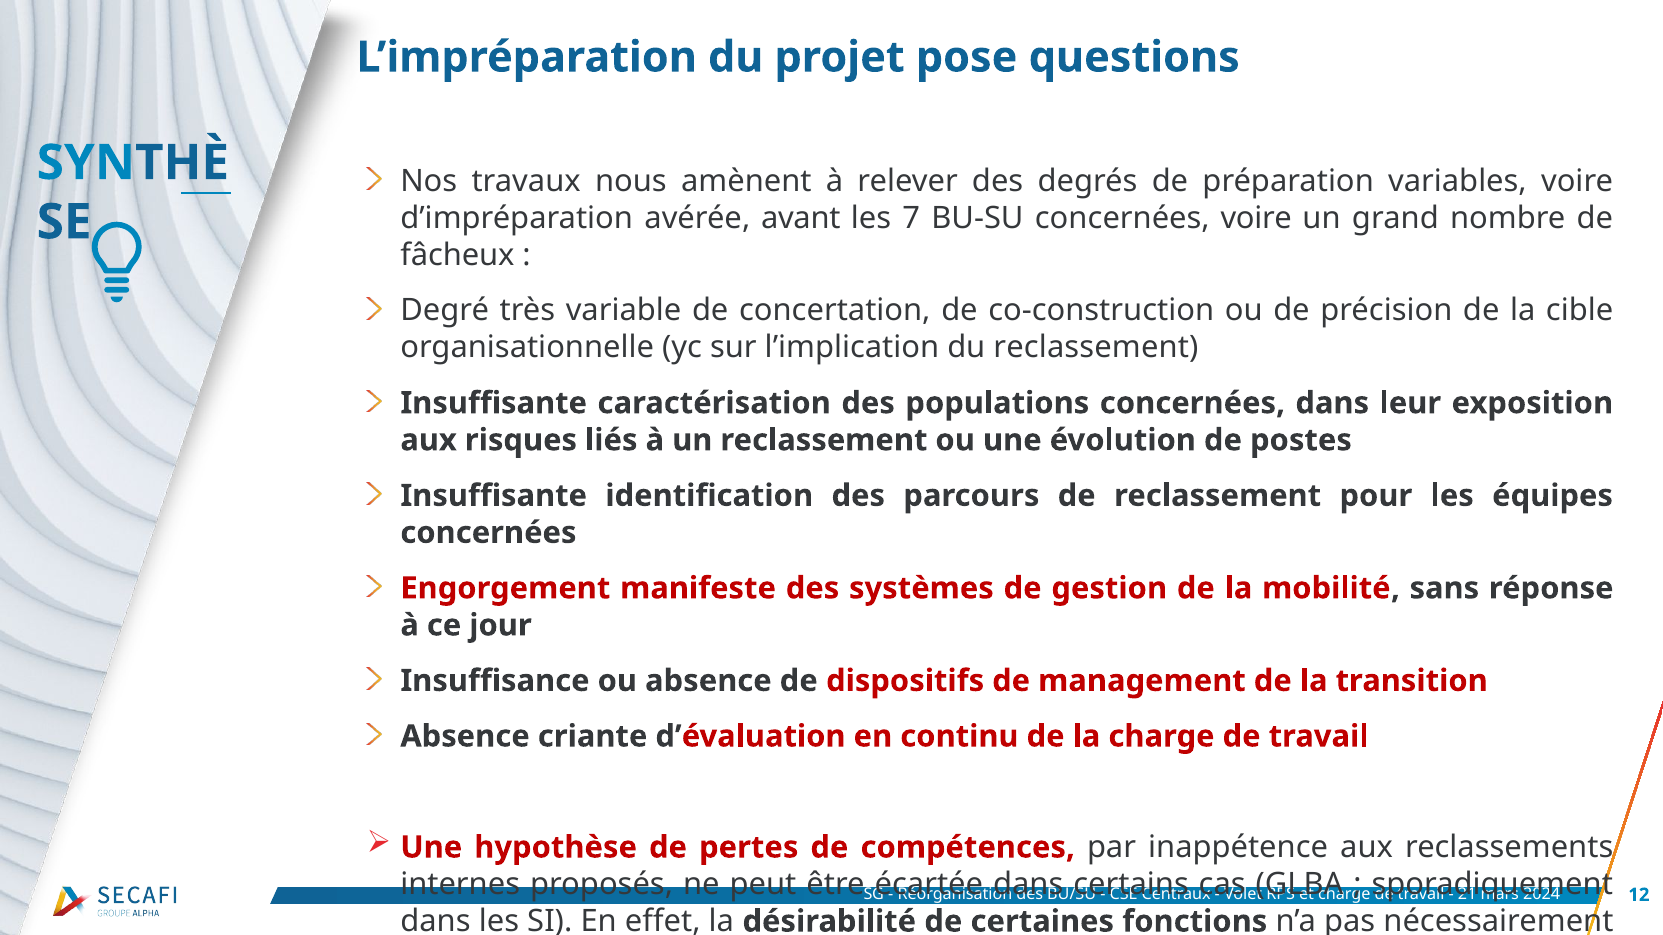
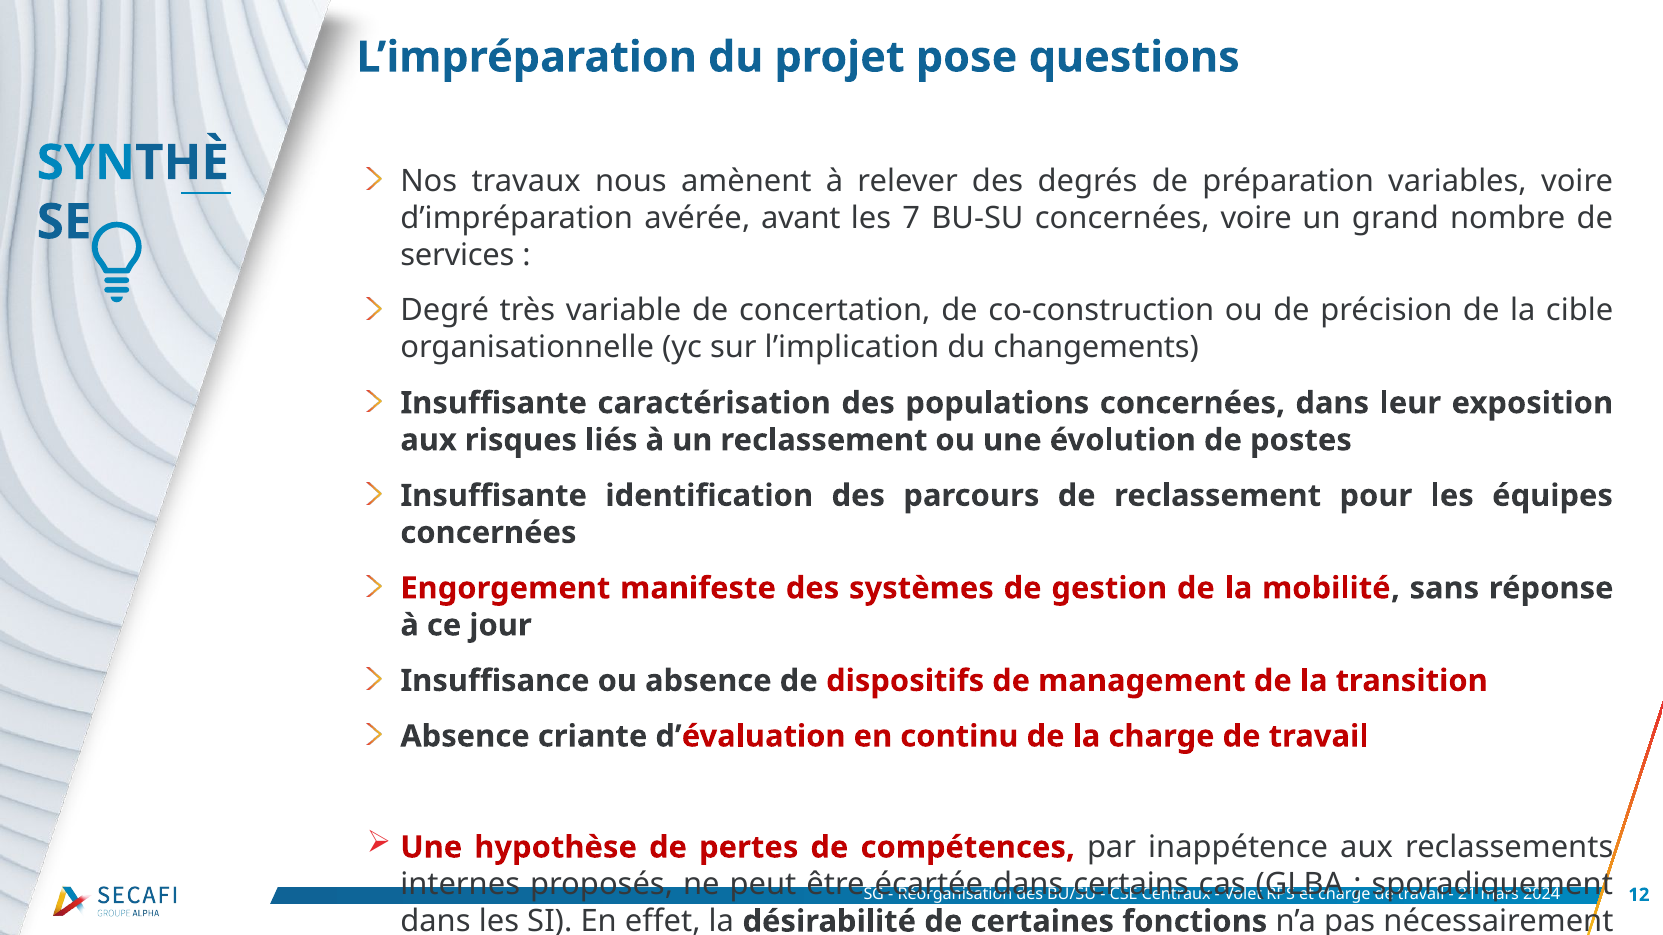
fâcheux: fâcheux -> services
du reclassement: reclassement -> changements
